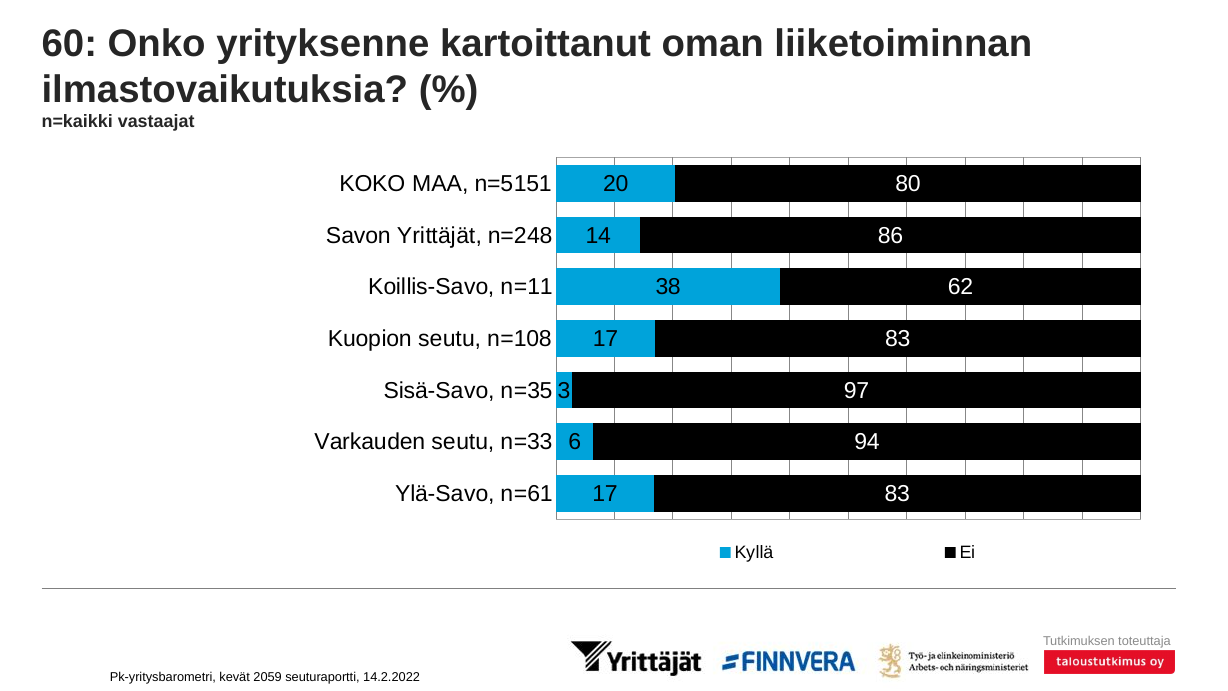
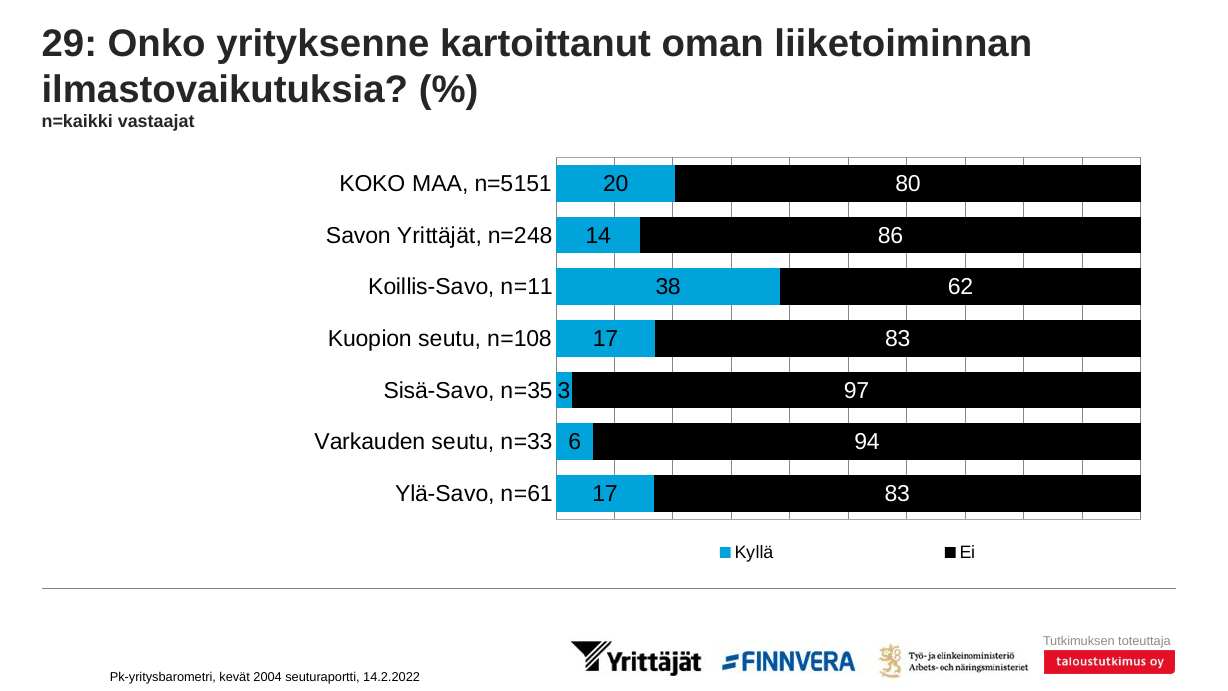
60: 60 -> 29
2059: 2059 -> 2004
